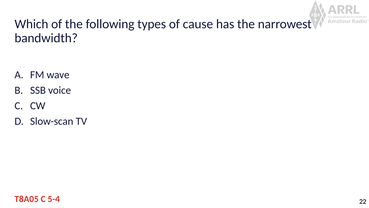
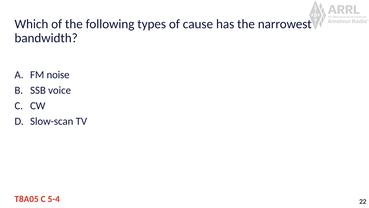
wave: wave -> noise
